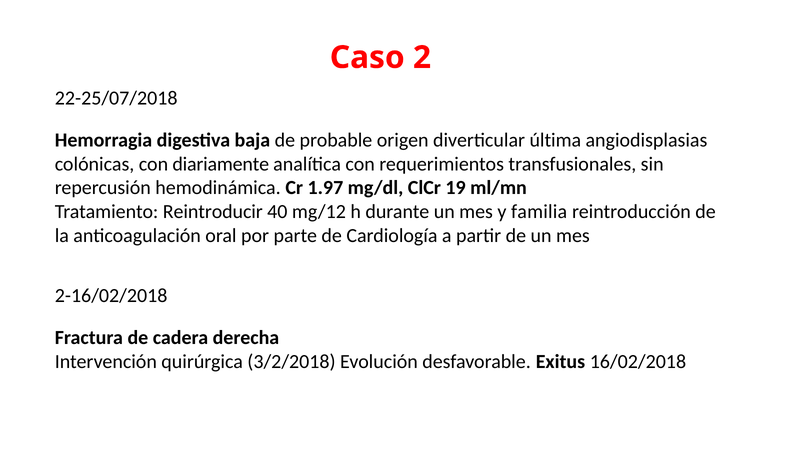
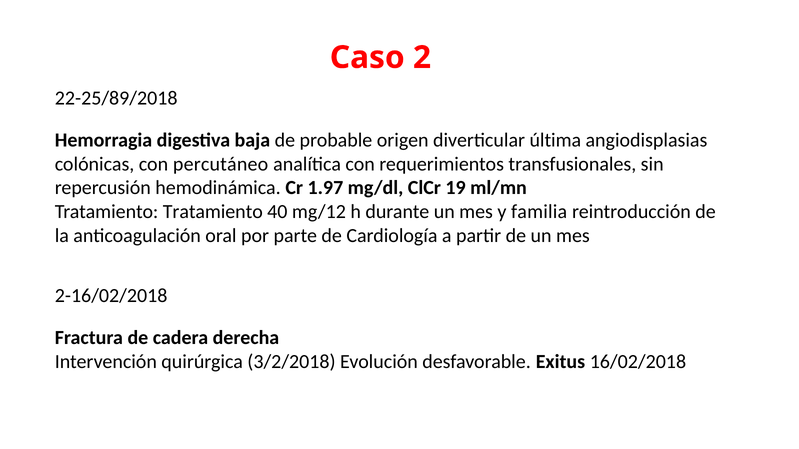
22-25/07/2018: 22-25/07/2018 -> 22-25/89/2018
diariamente: diariamente -> percutáneo
Tratamiento Reintroducir: Reintroducir -> Tratamiento
